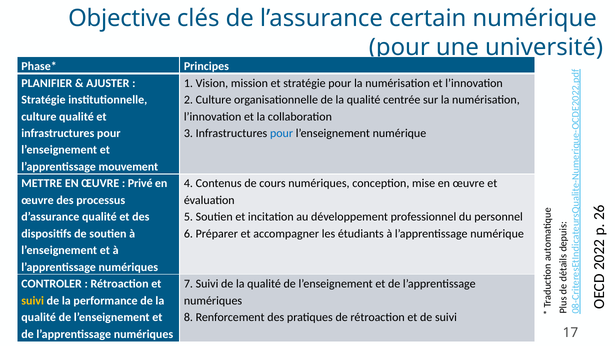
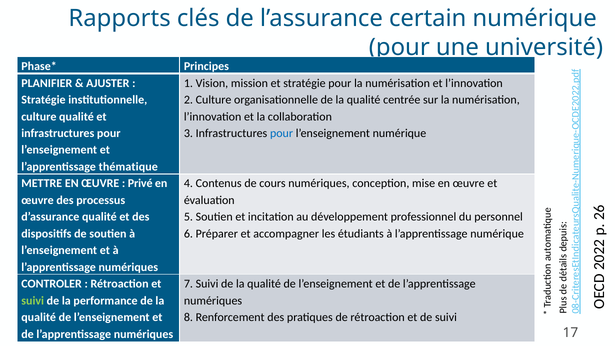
Objective: Objective -> Rapports
mouvement: mouvement -> thématique
suivi at (33, 301) colour: yellow -> light green
